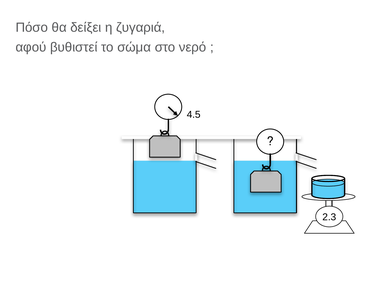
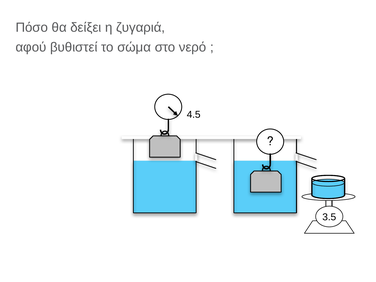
2.3: 2.3 -> 3.5
